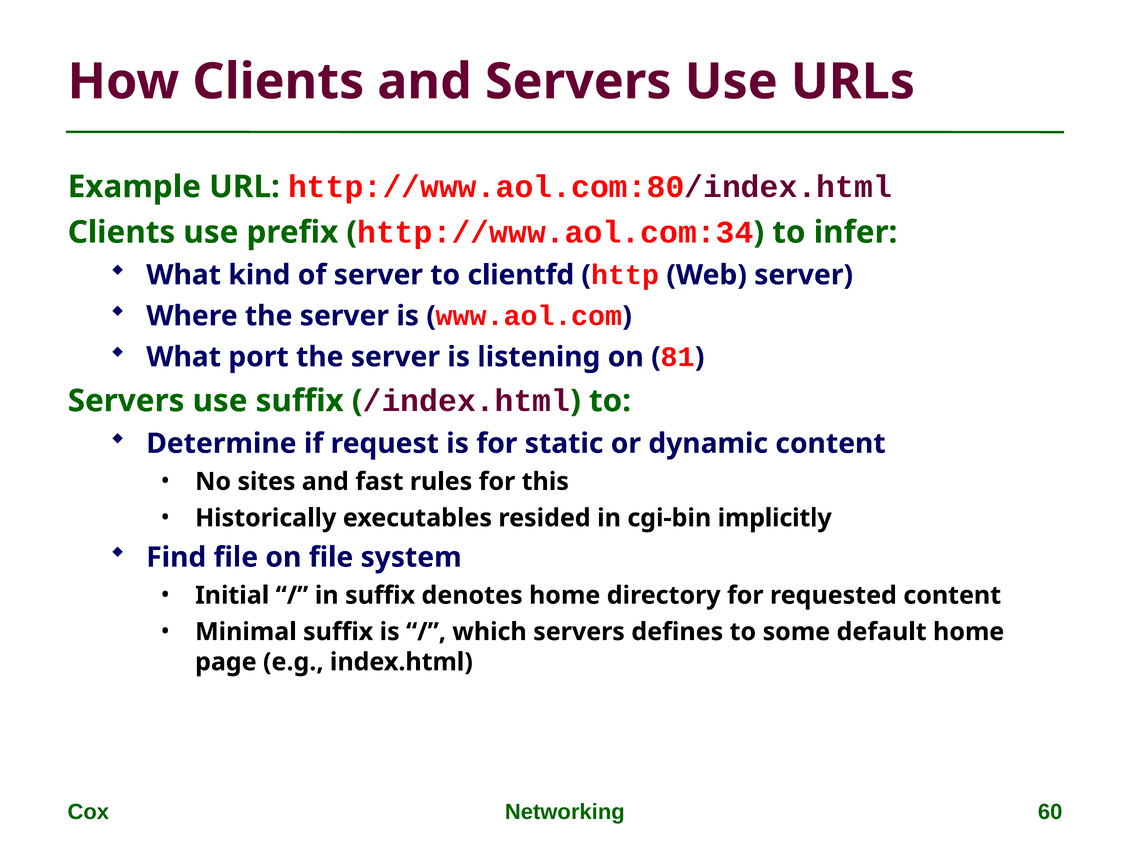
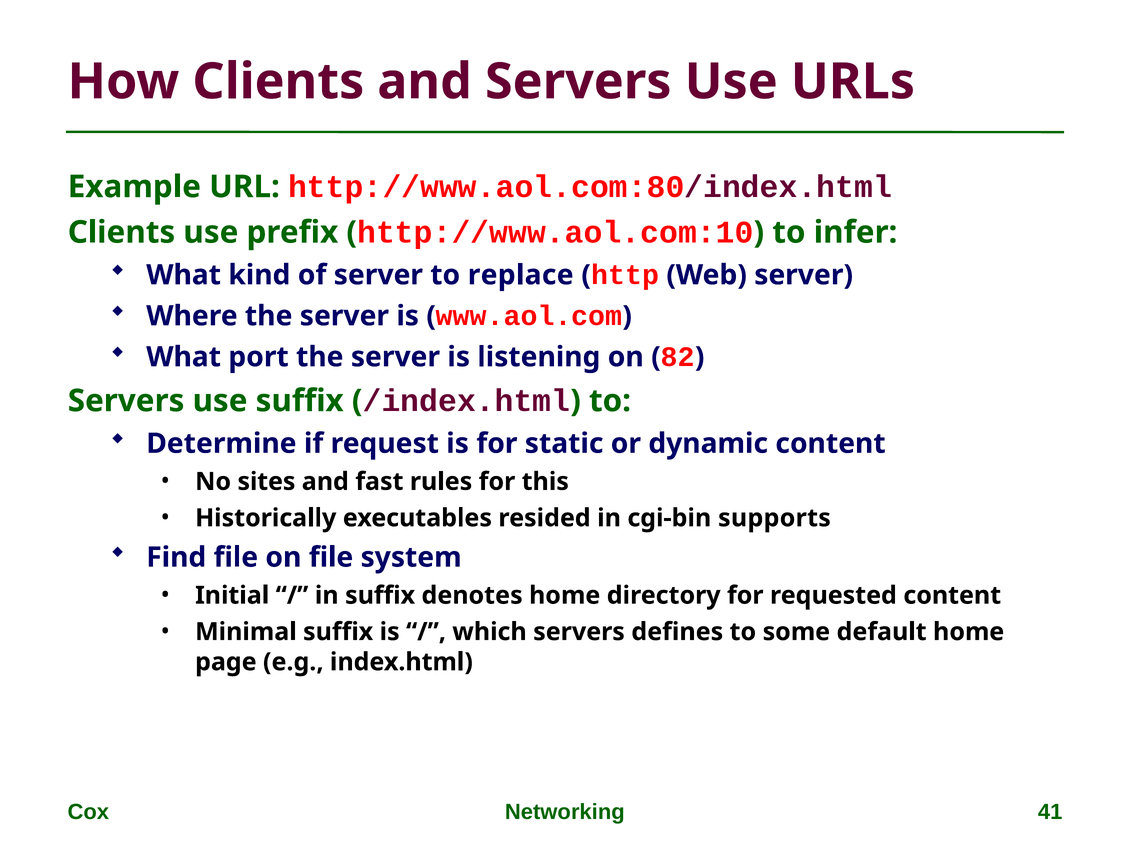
http://www.aol.com:34: http://www.aol.com:34 -> http://www.aol.com:10
clientfd: clientfd -> replace
81: 81 -> 82
implicitly: implicitly -> supports
60: 60 -> 41
